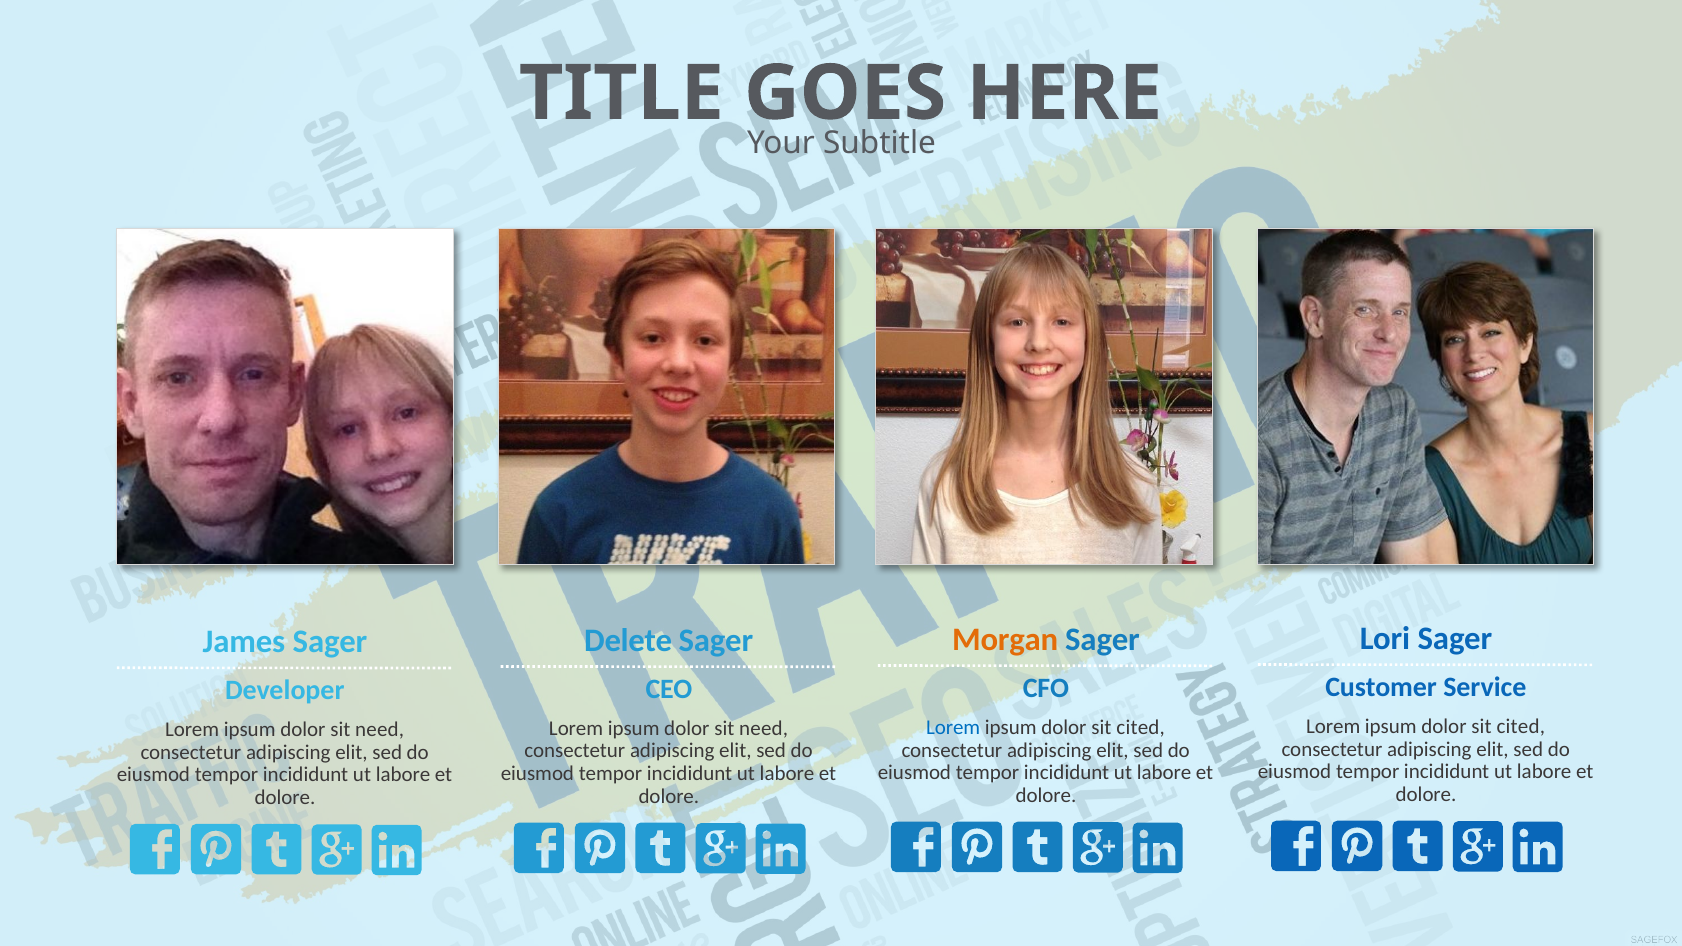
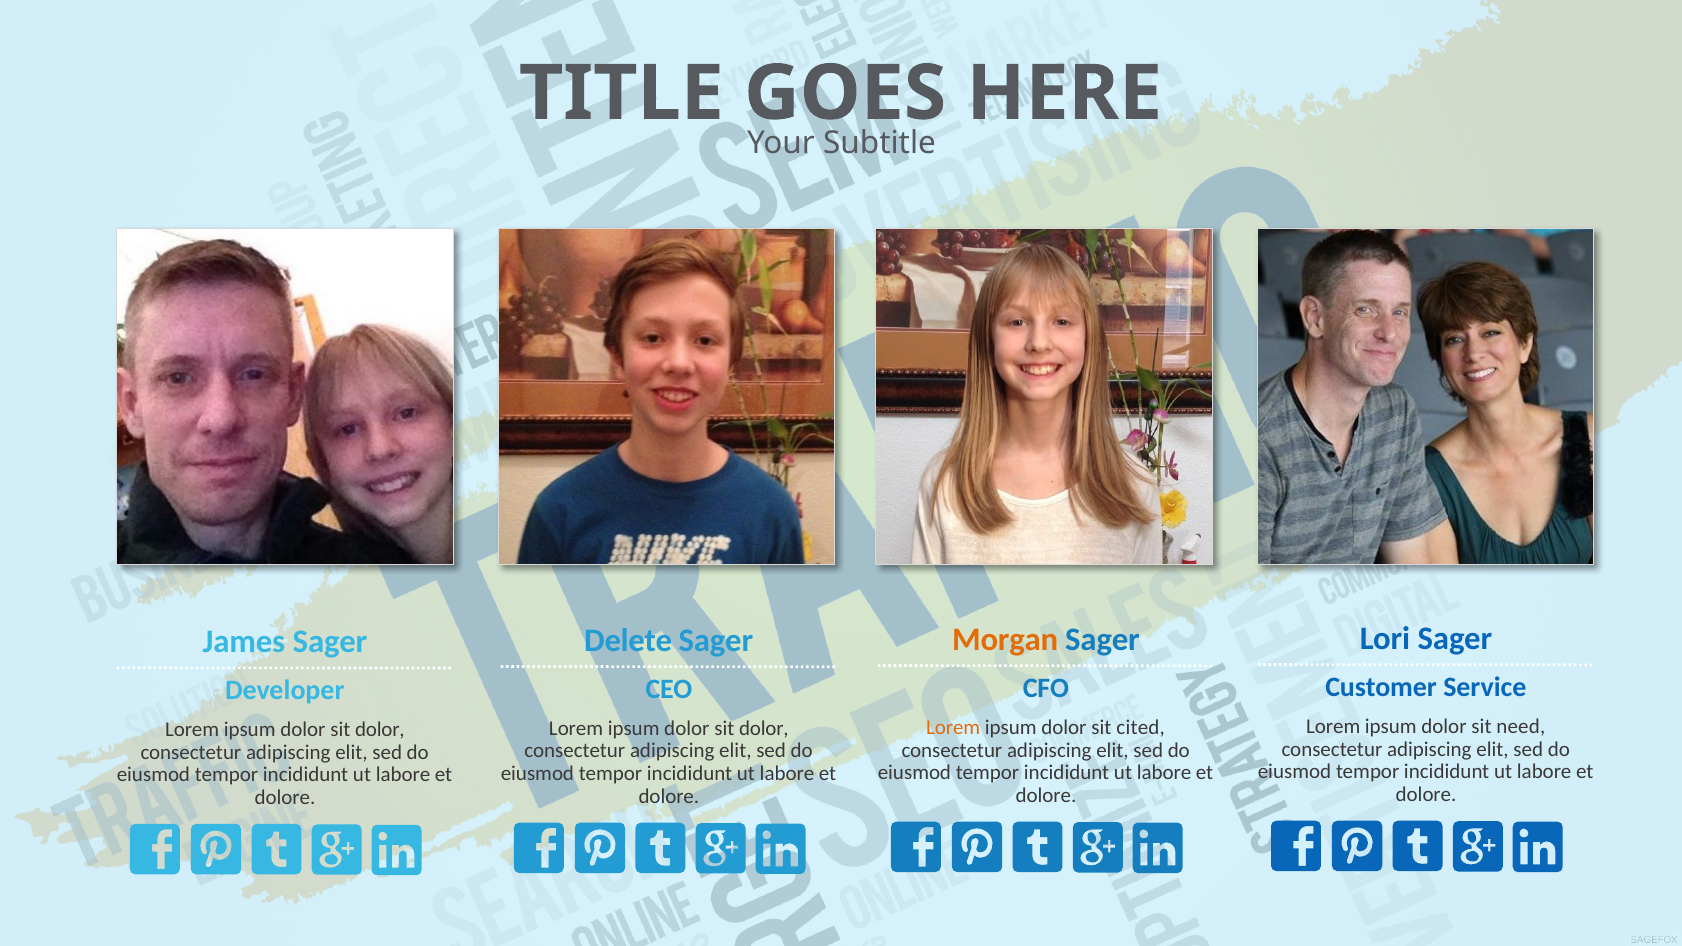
cited at (1521, 727): cited -> need
Lorem at (953, 728) colour: blue -> orange
need at (764, 728): need -> dolor
need at (380, 730): need -> dolor
